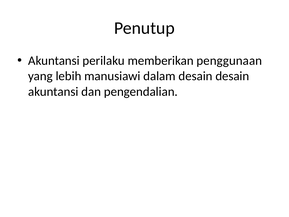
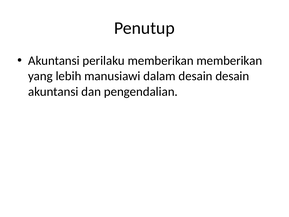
memberikan penggunaan: penggunaan -> memberikan
